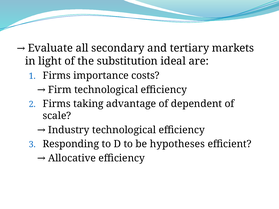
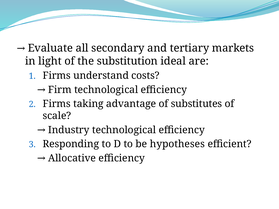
importance: importance -> understand
dependent: dependent -> substitutes
